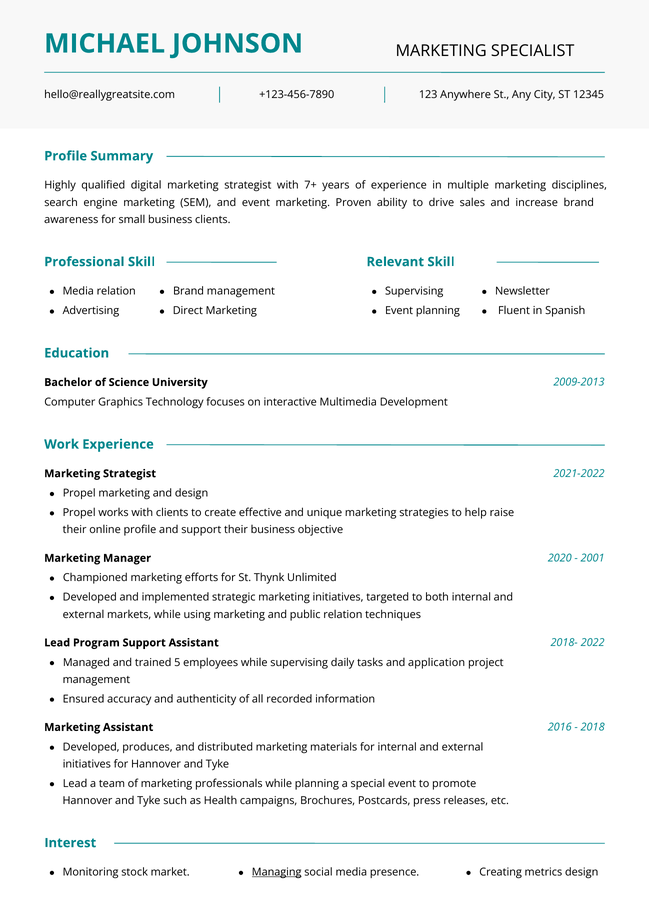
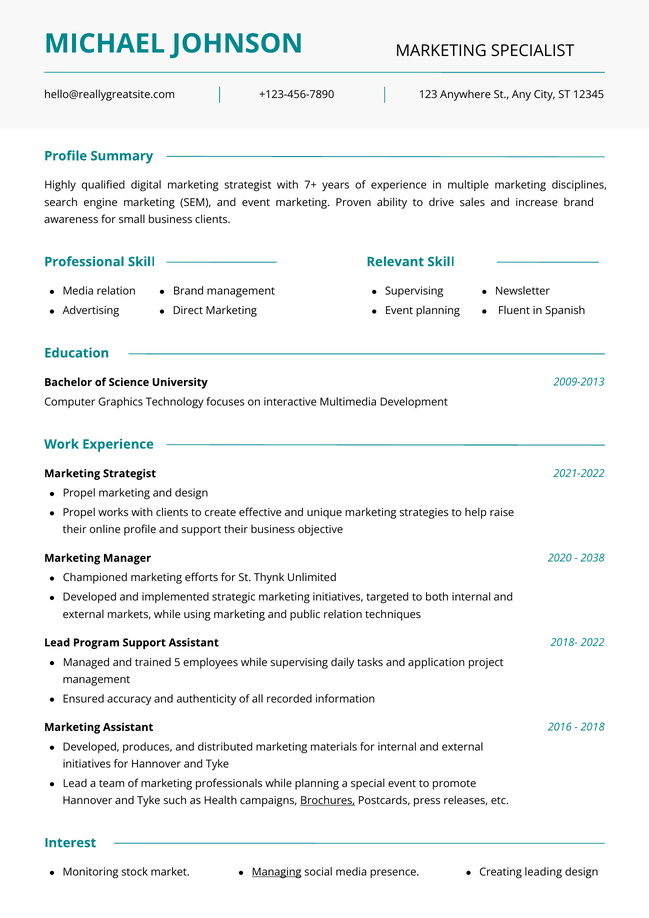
2001: 2001 -> 2038
Brochures underline: none -> present
metrics: metrics -> leading
